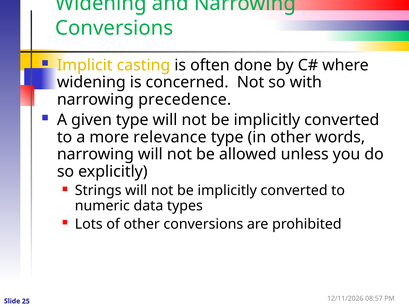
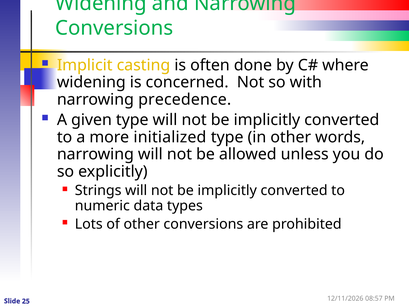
relevance: relevance -> initialized
